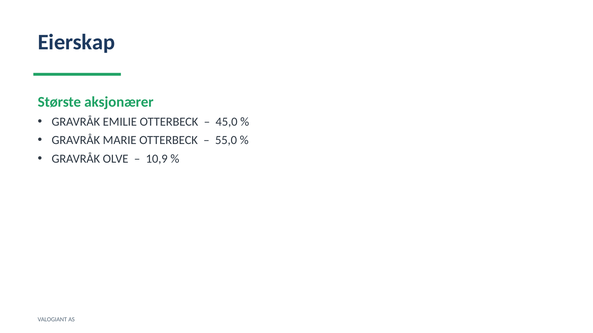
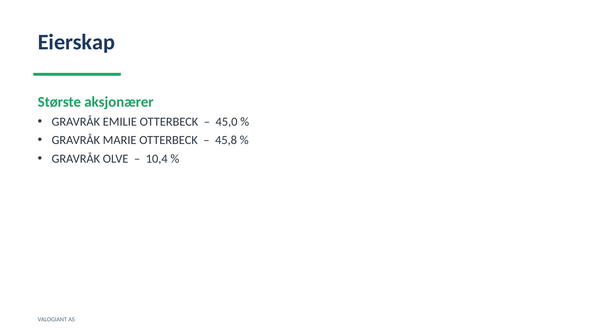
55,0: 55,0 -> 45,8
10,9: 10,9 -> 10,4
